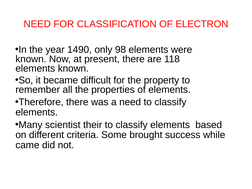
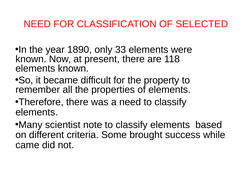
ELECTRON: ELECTRON -> SELECTED
1490: 1490 -> 1890
98: 98 -> 33
their: their -> note
